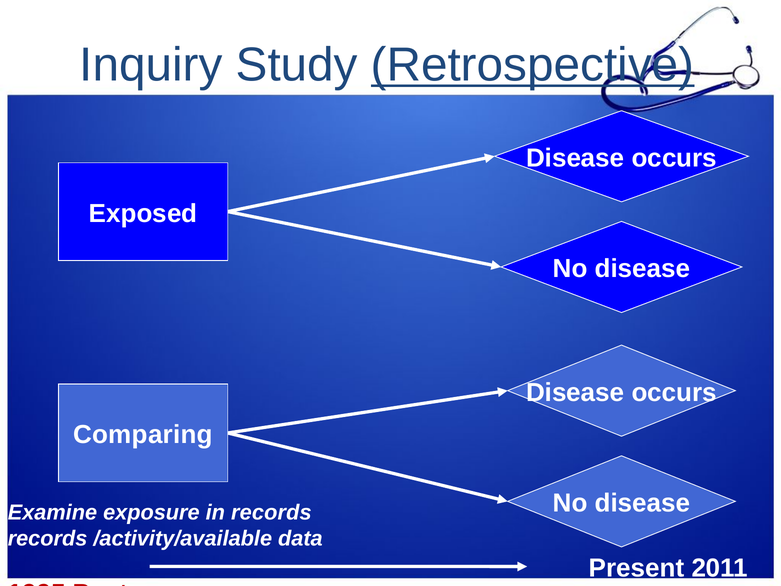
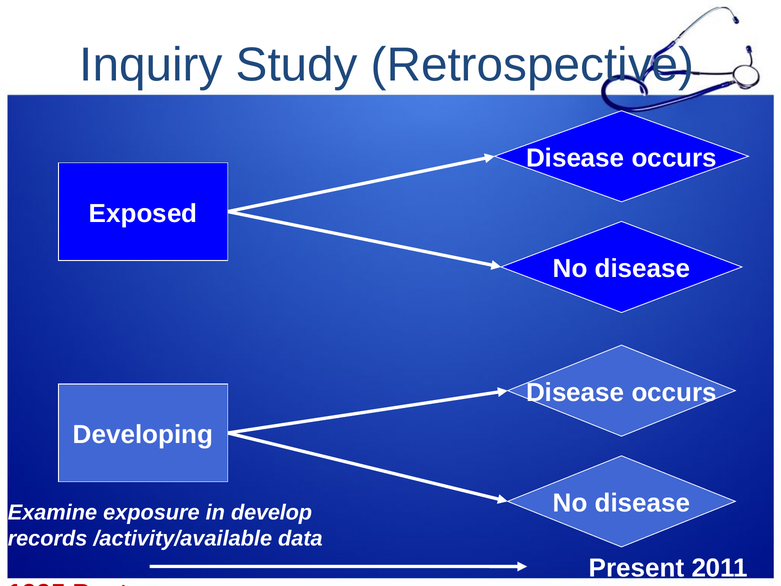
Retrospective underline: present -> none
Comparing: Comparing -> Developing
in records: records -> develop
